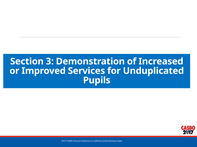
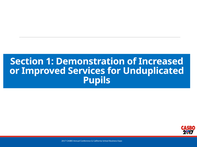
3: 3 -> 1
